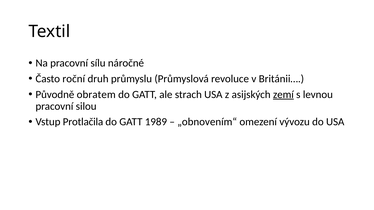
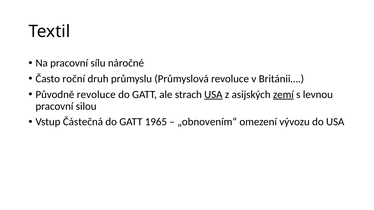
Původně obratem: obratem -> revoluce
USA at (213, 95) underline: none -> present
Protlačila: Protlačila -> Částečná
1989: 1989 -> 1965
